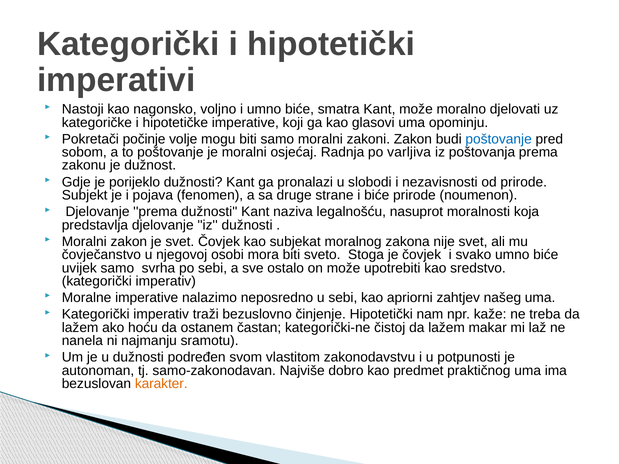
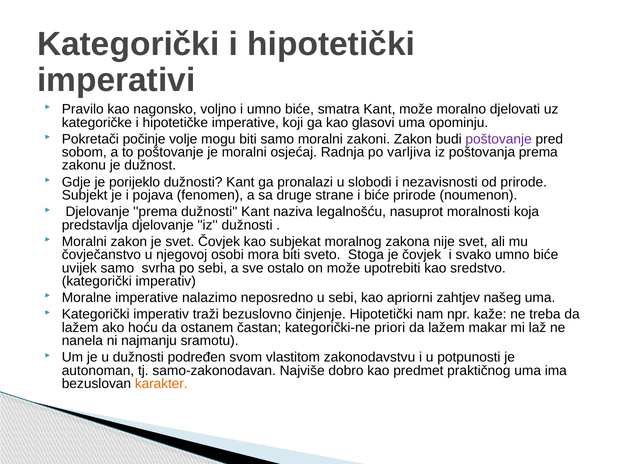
Nastoji: Nastoji -> Pravilo
poštovanje at (499, 139) colour: blue -> purple
čistoj: čistoj -> priori
